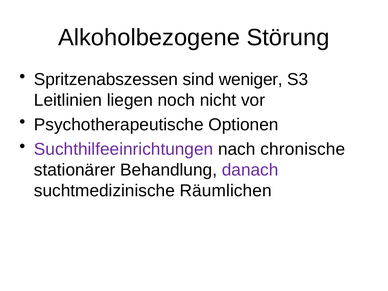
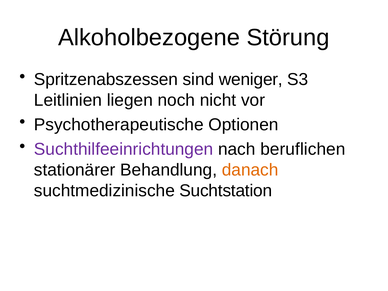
chronische: chronische -> beruflichen
danach colour: purple -> orange
Räumlichen: Räumlichen -> Suchtstation
